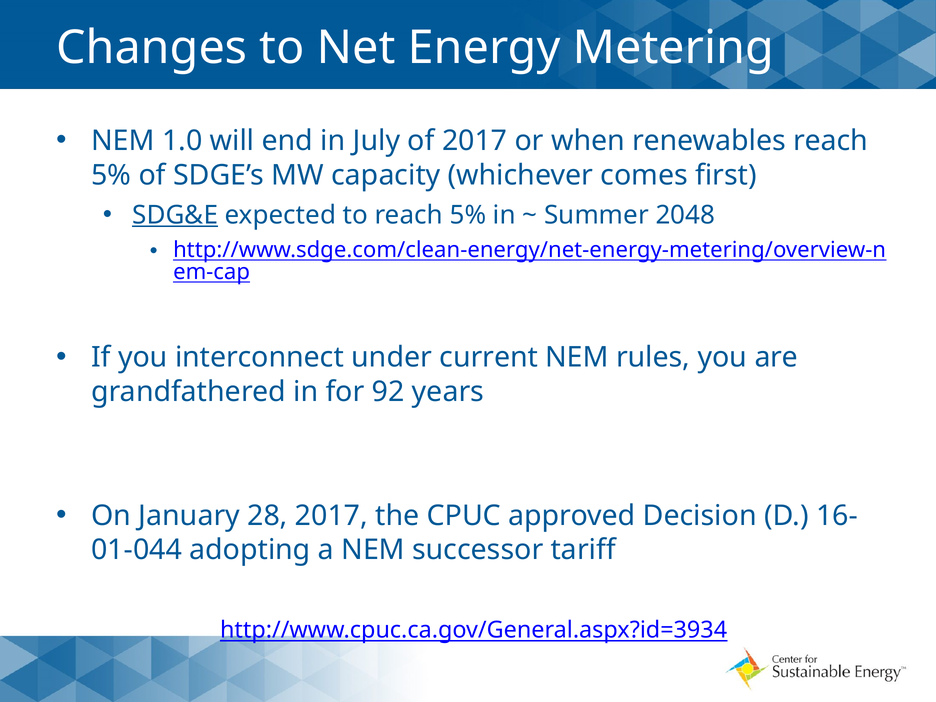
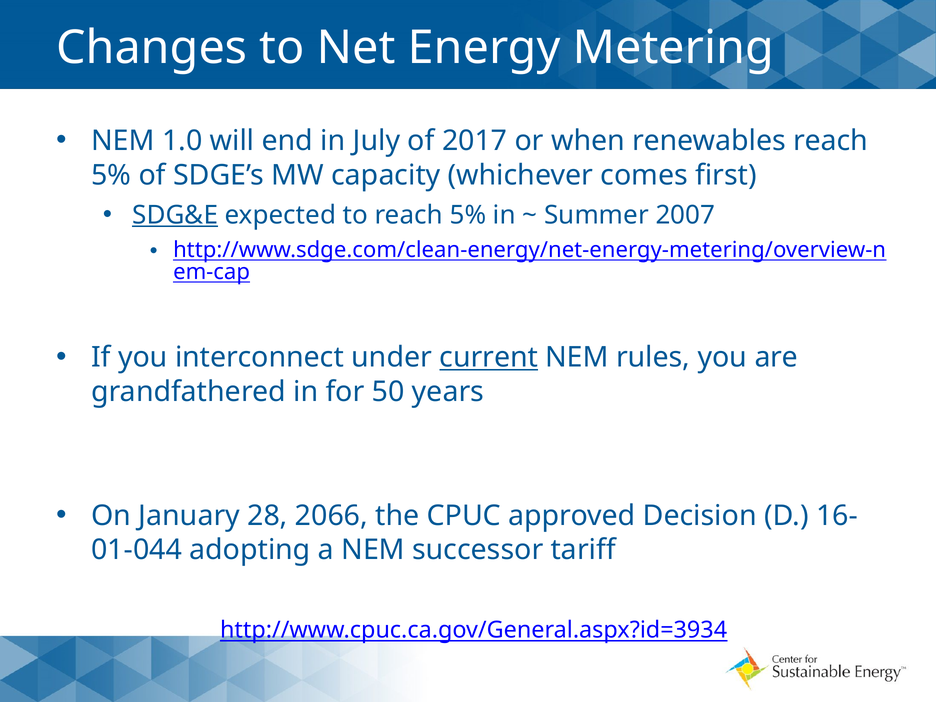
2048: 2048 -> 2007
current underline: none -> present
92: 92 -> 50
28 2017: 2017 -> 2066
